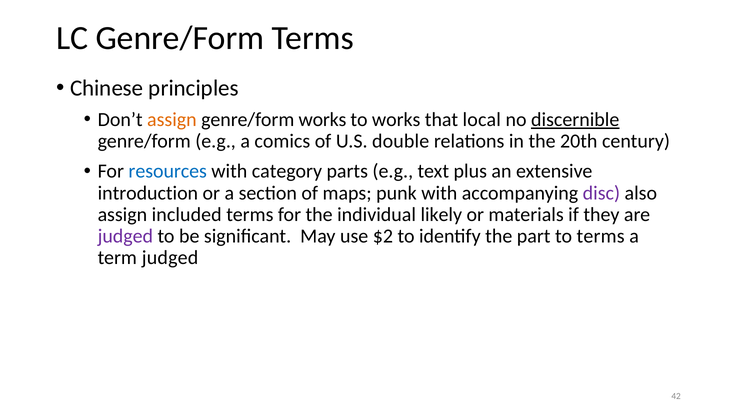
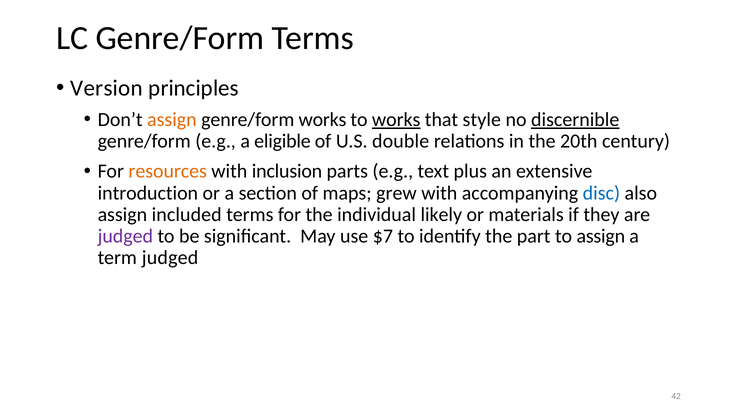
Chinese: Chinese -> Version
works at (396, 120) underline: none -> present
local: local -> style
comics: comics -> eligible
resources colour: blue -> orange
category: category -> inclusion
punk: punk -> grew
disc colour: purple -> blue
$2: $2 -> $7
to terms: terms -> assign
